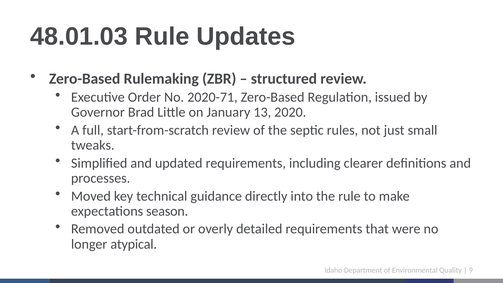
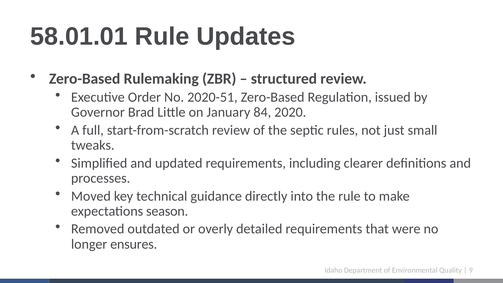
48.01.03: 48.01.03 -> 58.01.01
2020-71: 2020-71 -> 2020-51
13: 13 -> 84
atypical: atypical -> ensures
